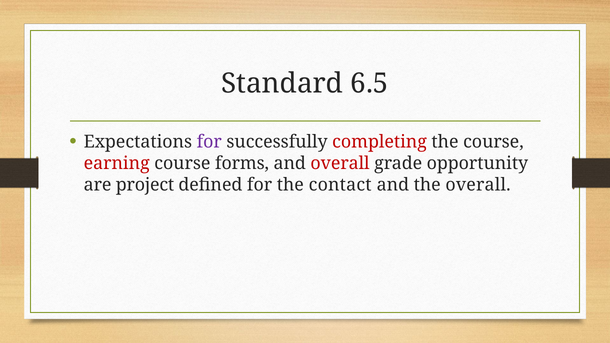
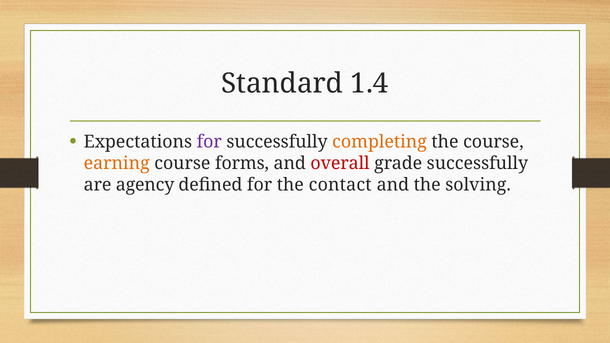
6.5: 6.5 -> 1.4
completing colour: red -> orange
earning colour: red -> orange
grade opportunity: opportunity -> successfully
project: project -> agency
the overall: overall -> solving
